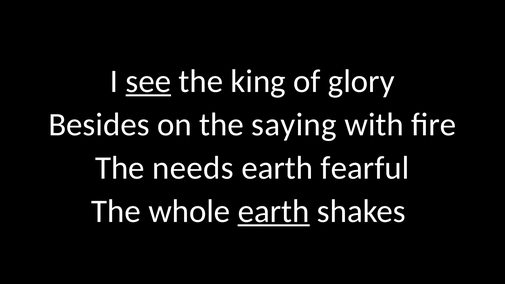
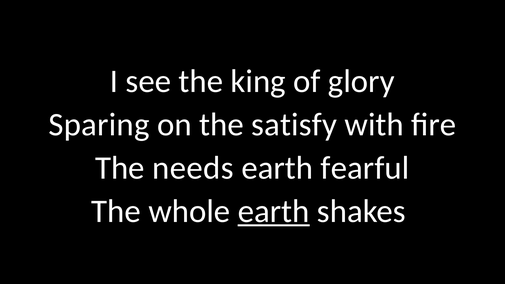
see underline: present -> none
Besides: Besides -> Sparing
saying: saying -> satisfy
